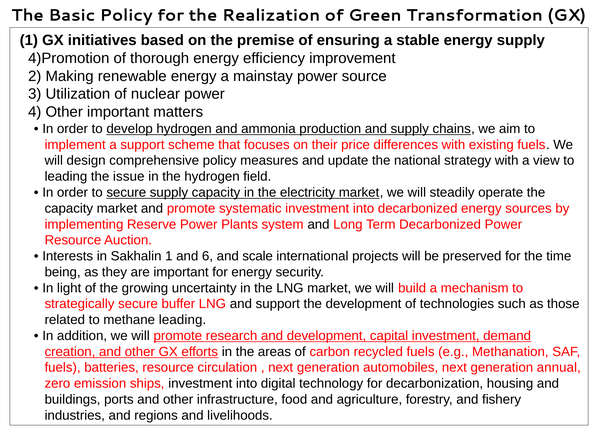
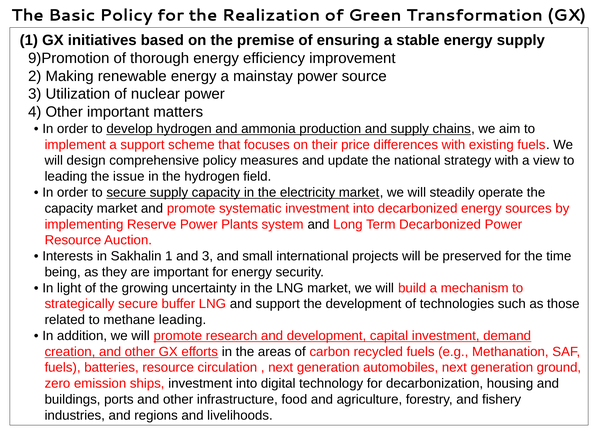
4)Promotion: 4)Promotion -> 9)Promotion
and 6: 6 -> 3
scale: scale -> small
annual: annual -> ground
